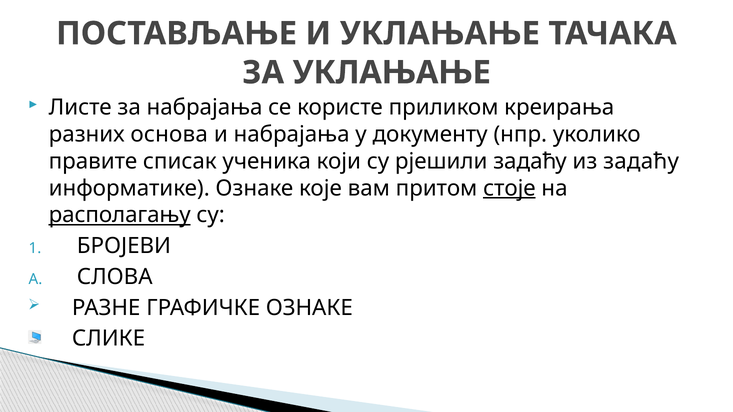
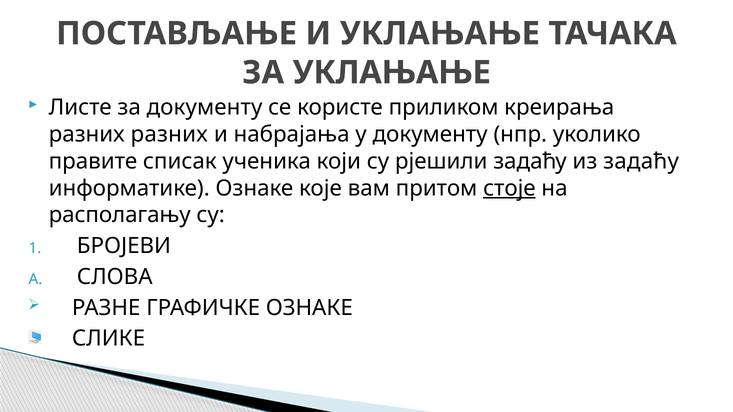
за набрајања: набрајања -> документу
разних основа: основа -> разних
располагању underline: present -> none
